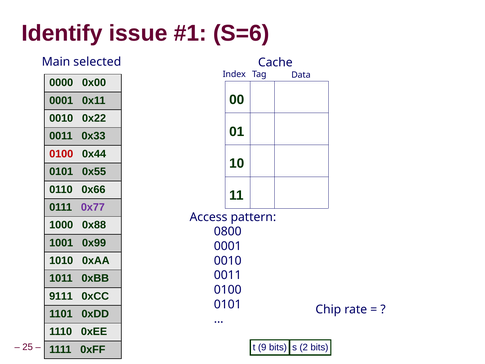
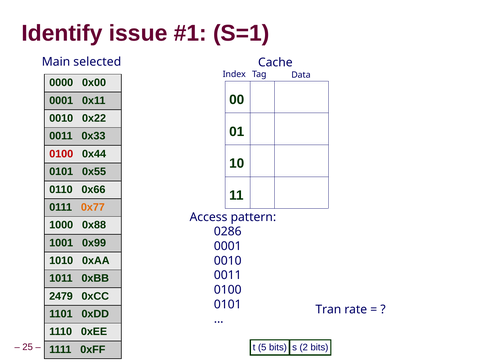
S=6: S=6 -> S=1
0x77 colour: purple -> orange
0800: 0800 -> 0286
9111: 9111 -> 2479
Chip: Chip -> Tran
9: 9 -> 5
